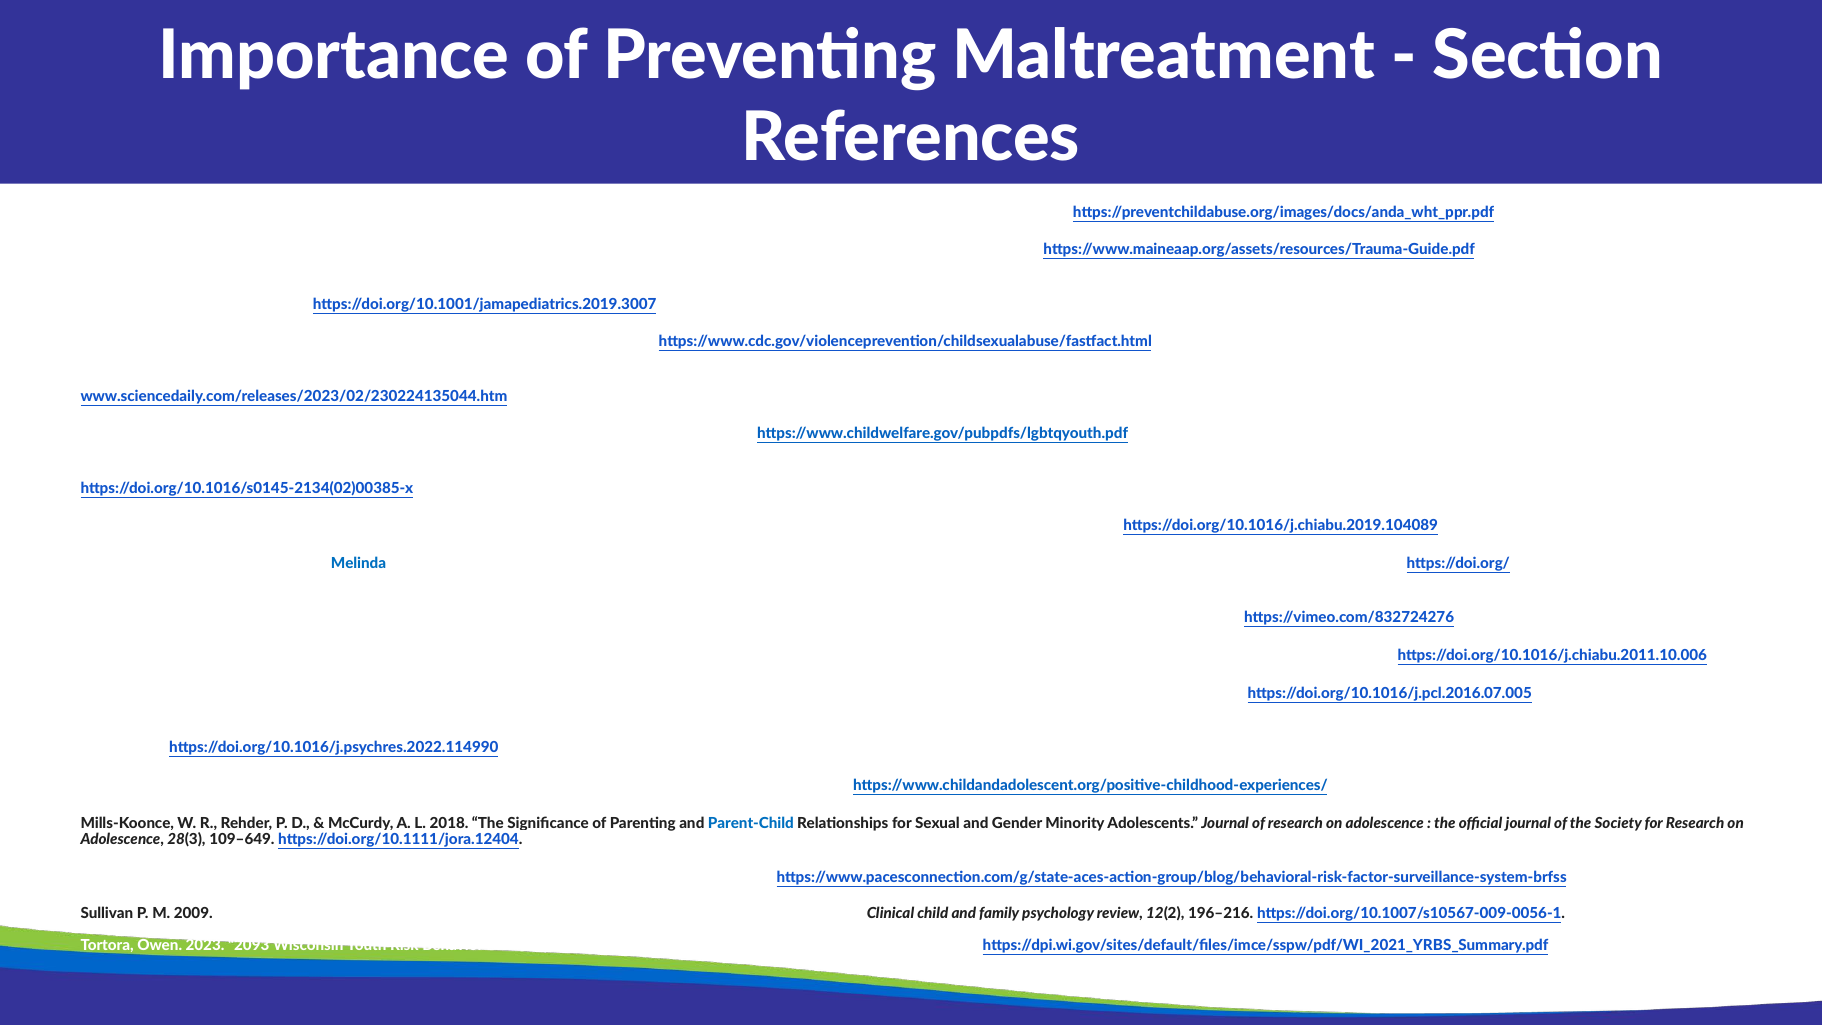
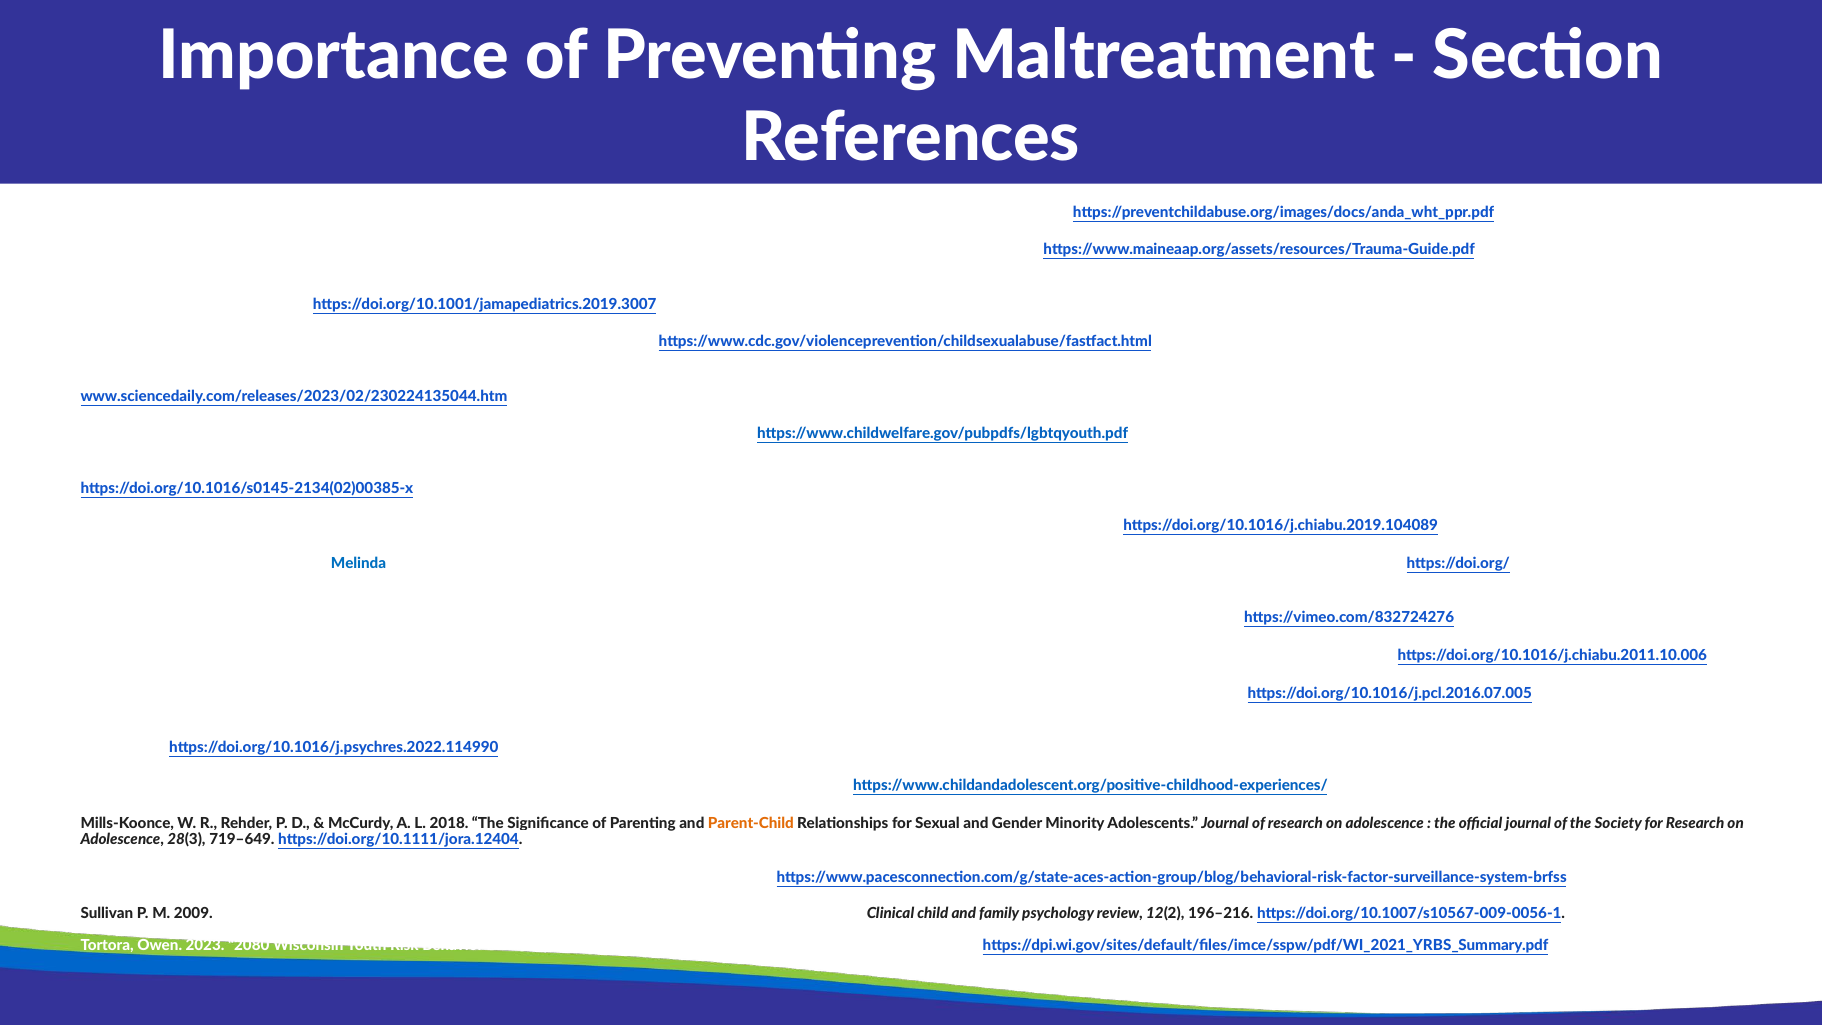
Parent-Child colour: blue -> orange
109–649: 109–649 -> 719–649
2093: 2093 -> 2080
